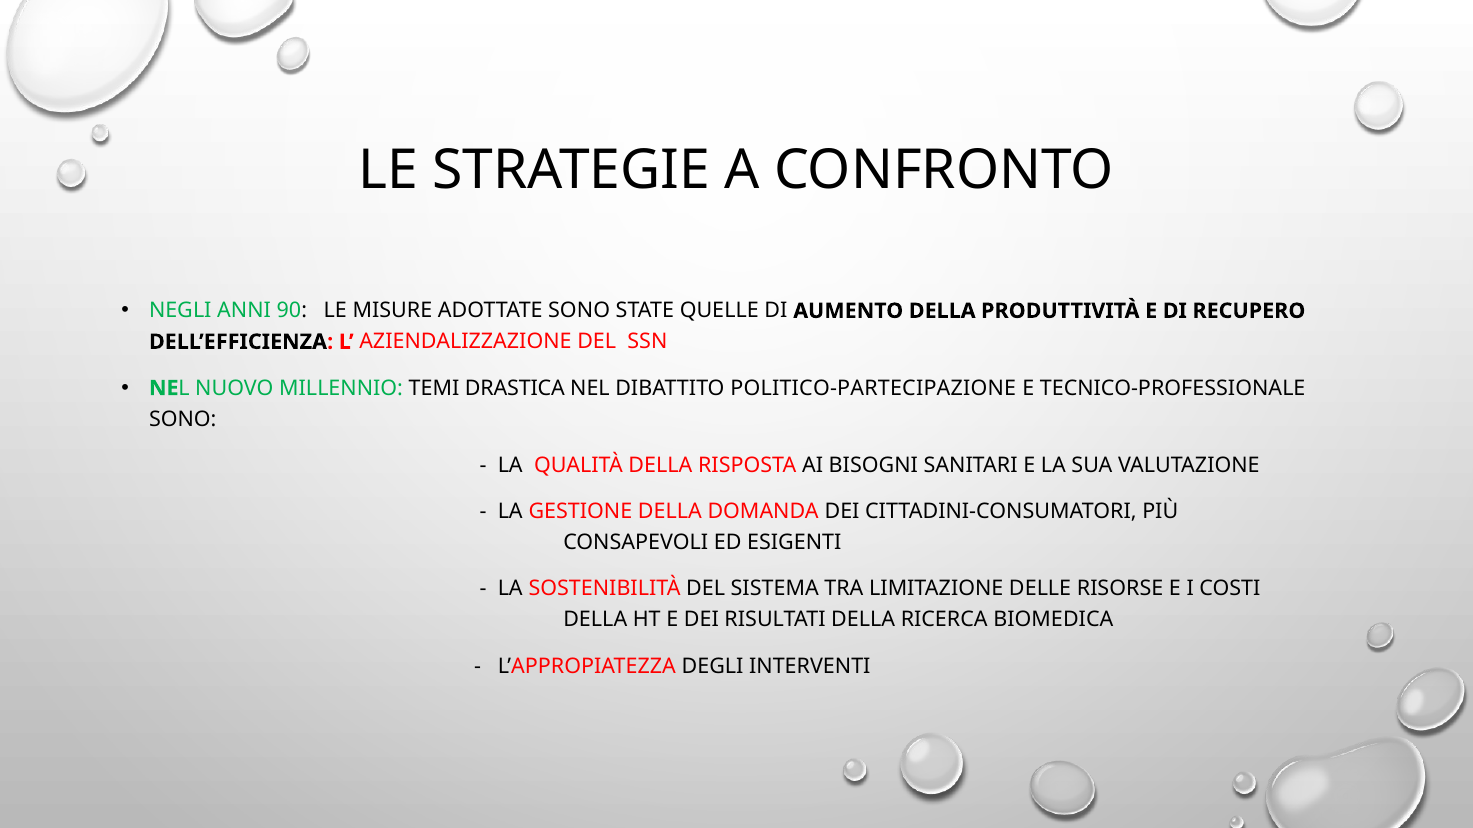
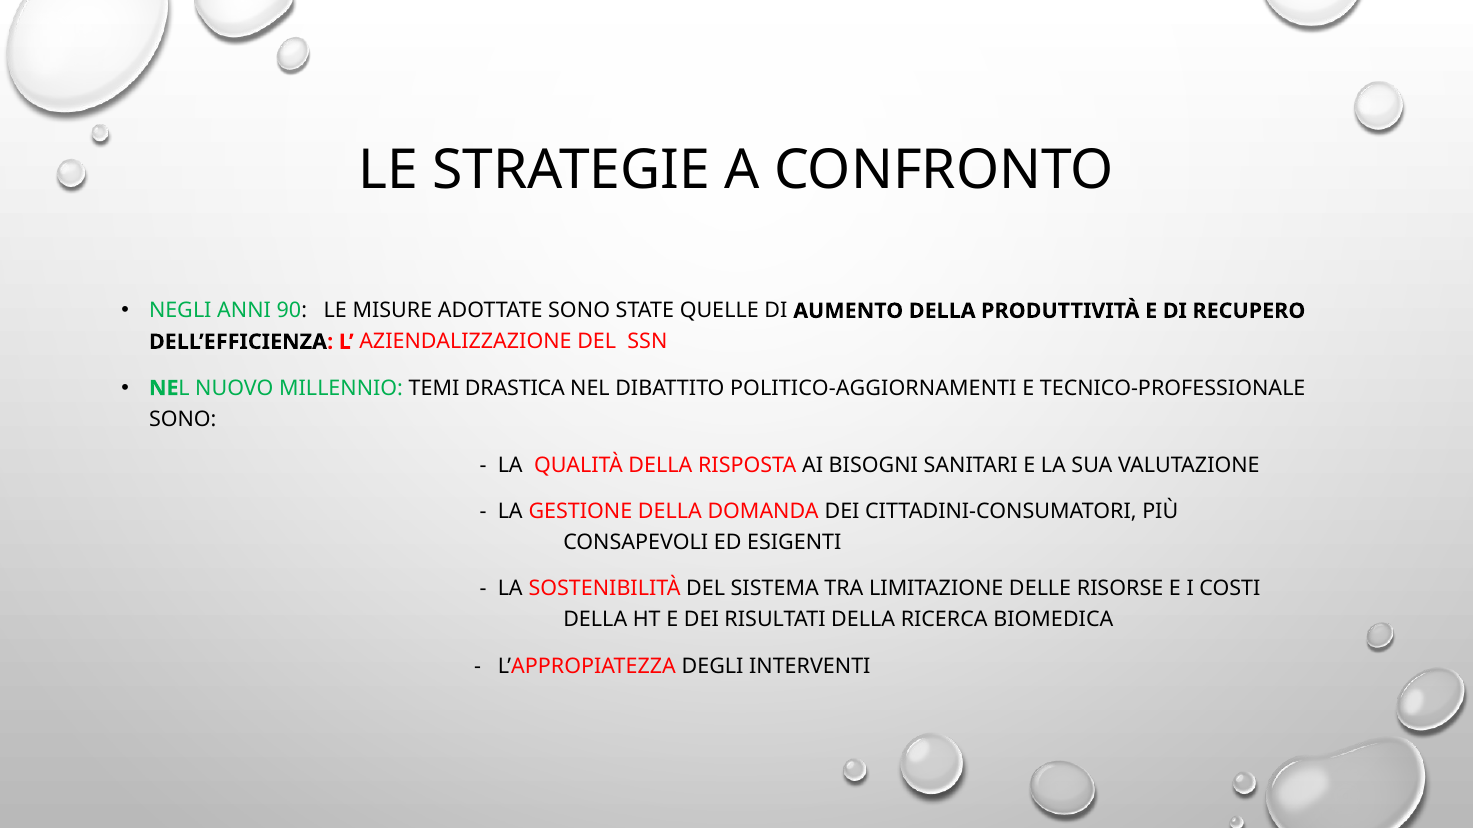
POLITICO-PARTECIPAZIONE: POLITICO-PARTECIPAZIONE -> POLITICO-AGGIORNAMENTI
